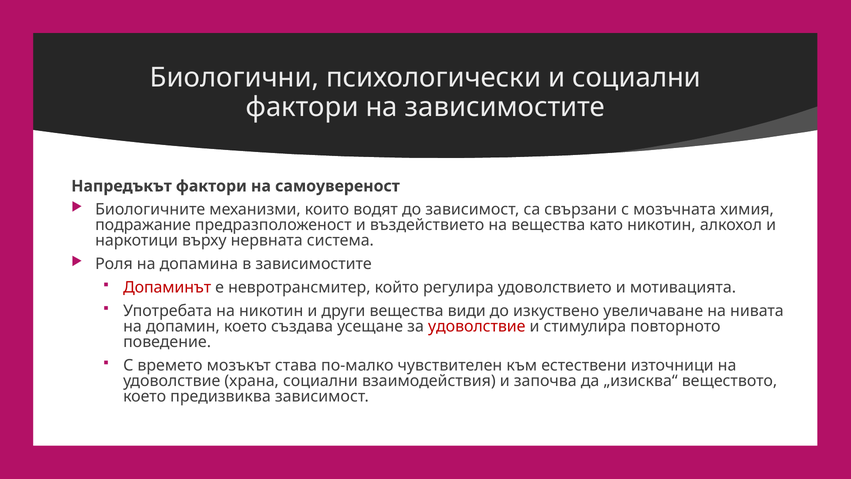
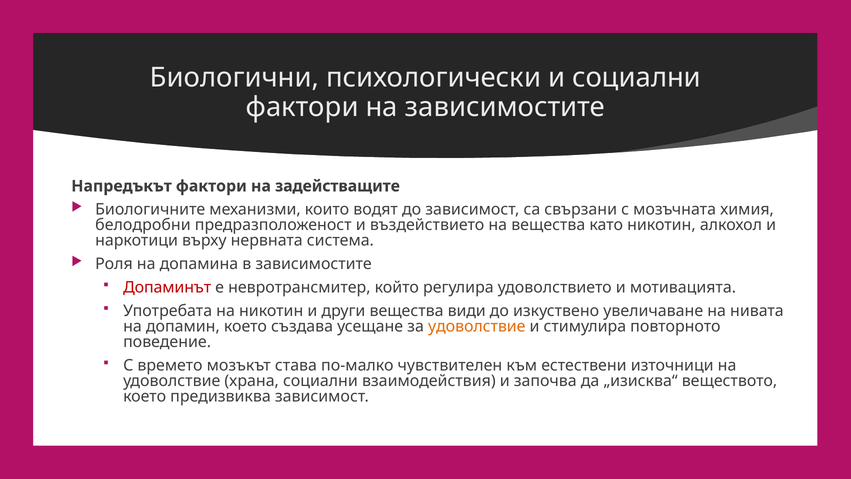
самоувереност: самоувереност -> задействащите
подражание: подражание -> белодробни
удоволствие at (477, 326) colour: red -> orange
